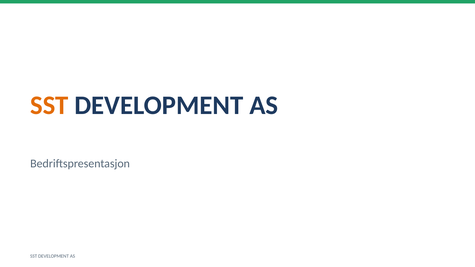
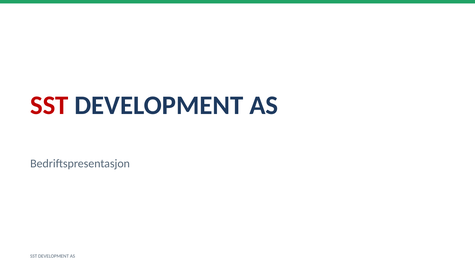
SST at (49, 105) colour: orange -> red
